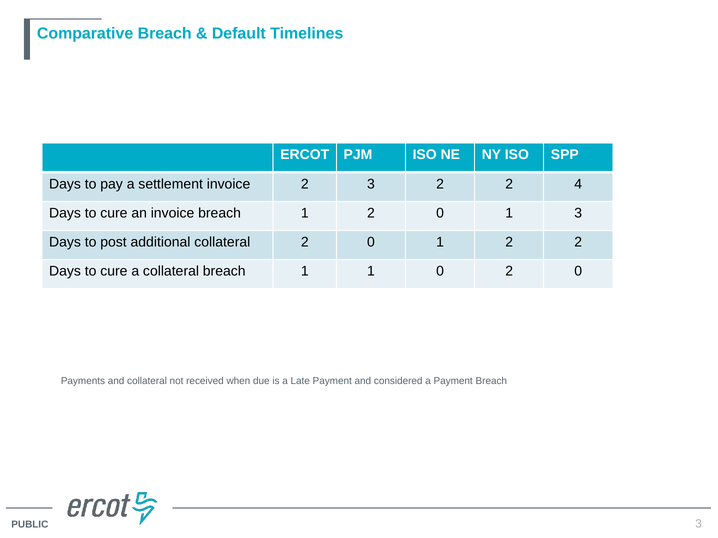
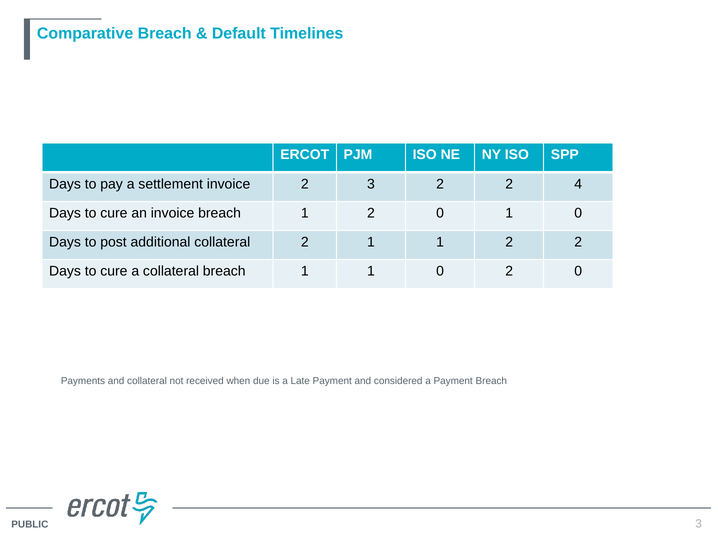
0 1 3: 3 -> 0
collateral 2 0: 0 -> 1
